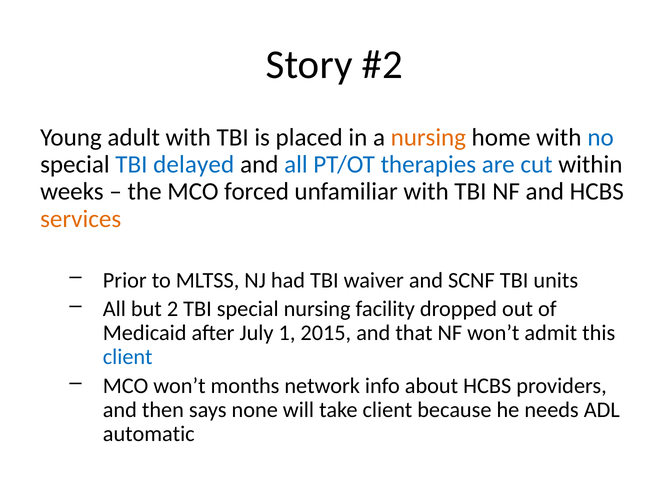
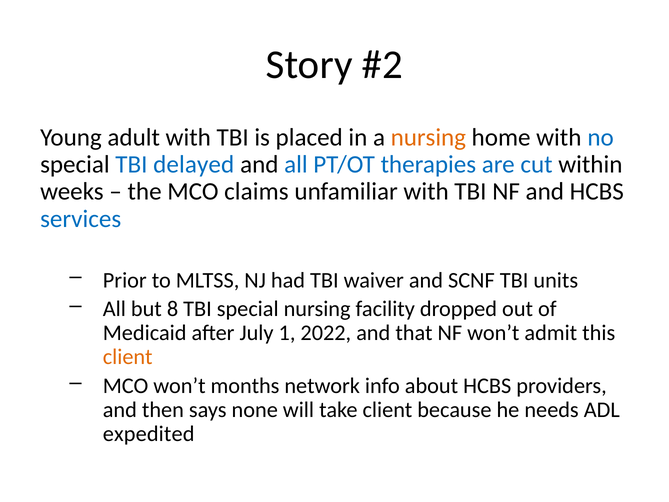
forced: forced -> claims
services colour: orange -> blue
2: 2 -> 8
2015: 2015 -> 2022
client at (128, 357) colour: blue -> orange
automatic: automatic -> expedited
